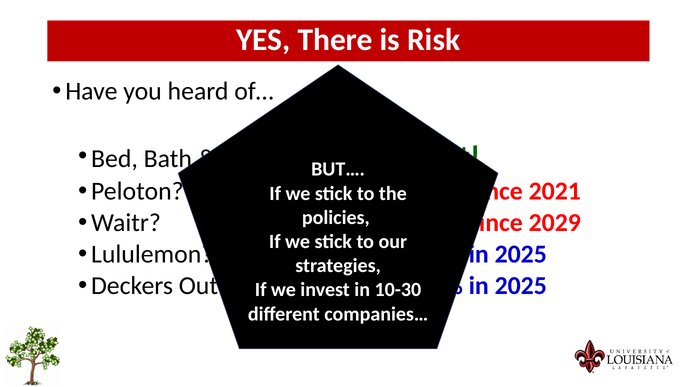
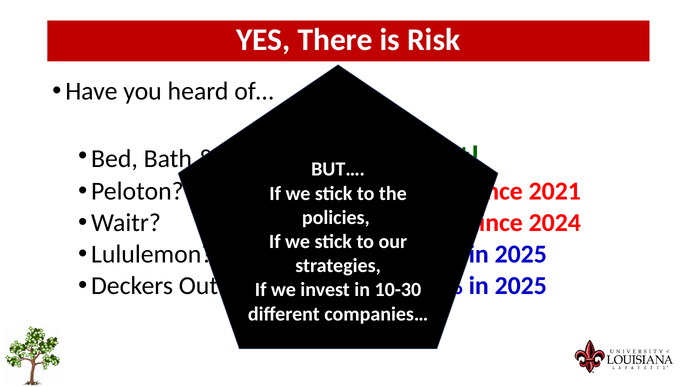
2029: 2029 -> 2024
